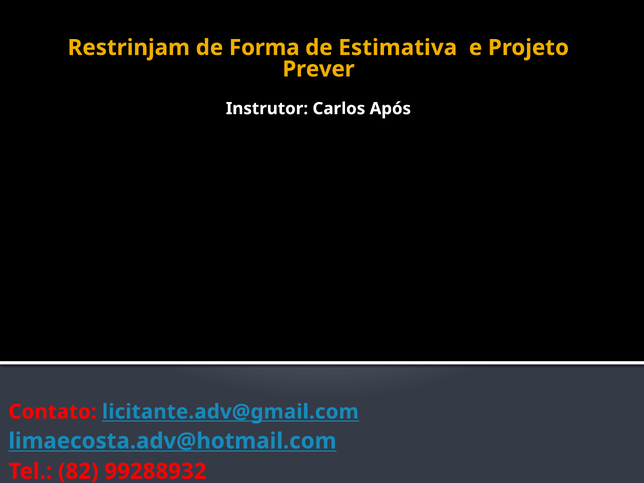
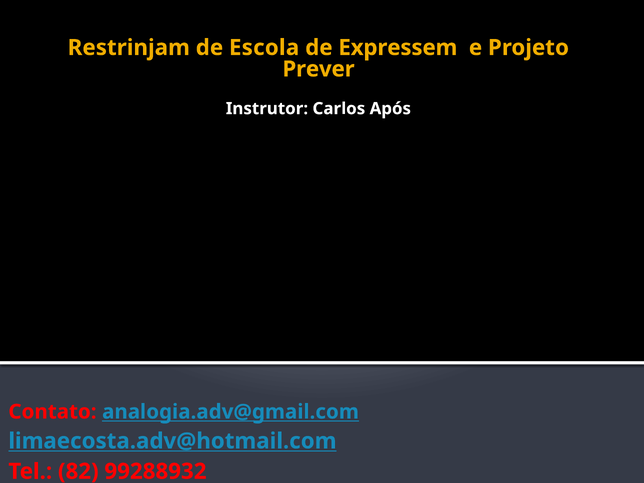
Forma: Forma -> Escola
Estimativa: Estimativa -> Expressem
licitante.adv@gmail.com: licitante.adv@gmail.com -> analogia.adv@gmail.com
